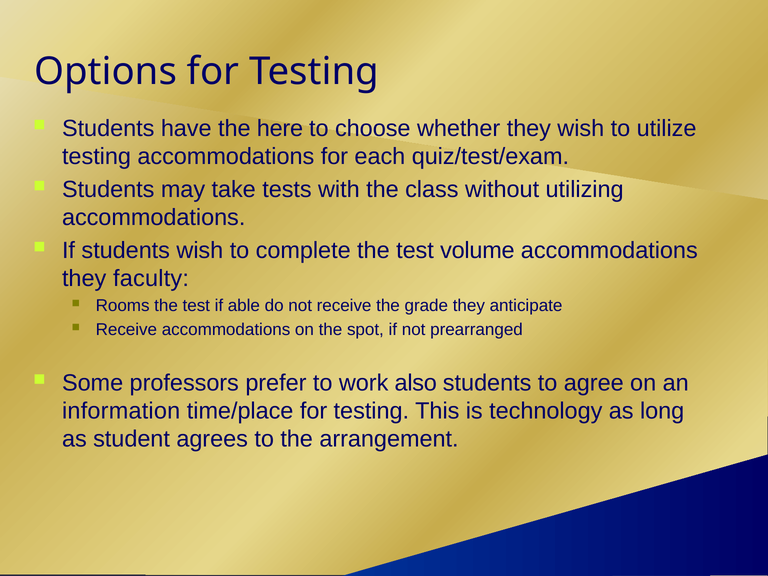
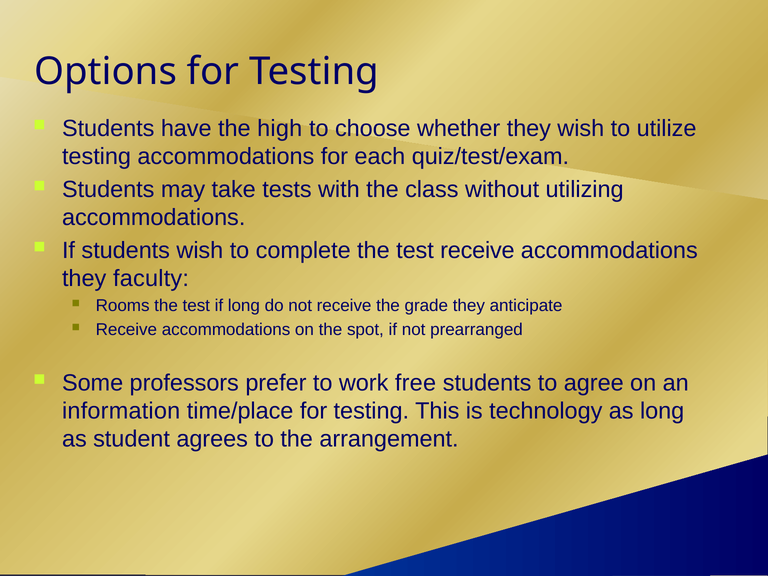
here: here -> high
test volume: volume -> receive
if able: able -> long
also: also -> free
